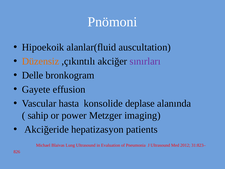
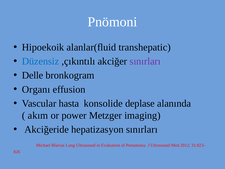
auscultation: auscultation -> transhepatic
Düzensiz colour: orange -> blue
Gayete: Gayete -> Organı
sahip: sahip -> akım
hepatizasyon patients: patients -> sınırları
